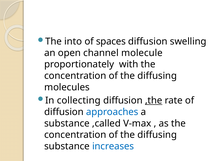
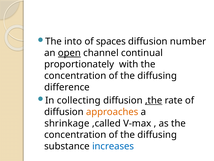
swelling: swelling -> number
open underline: none -> present
molecule: molecule -> continual
molecules: molecules -> difference
approaches colour: blue -> orange
substance at (67, 123): substance -> shrinkage
